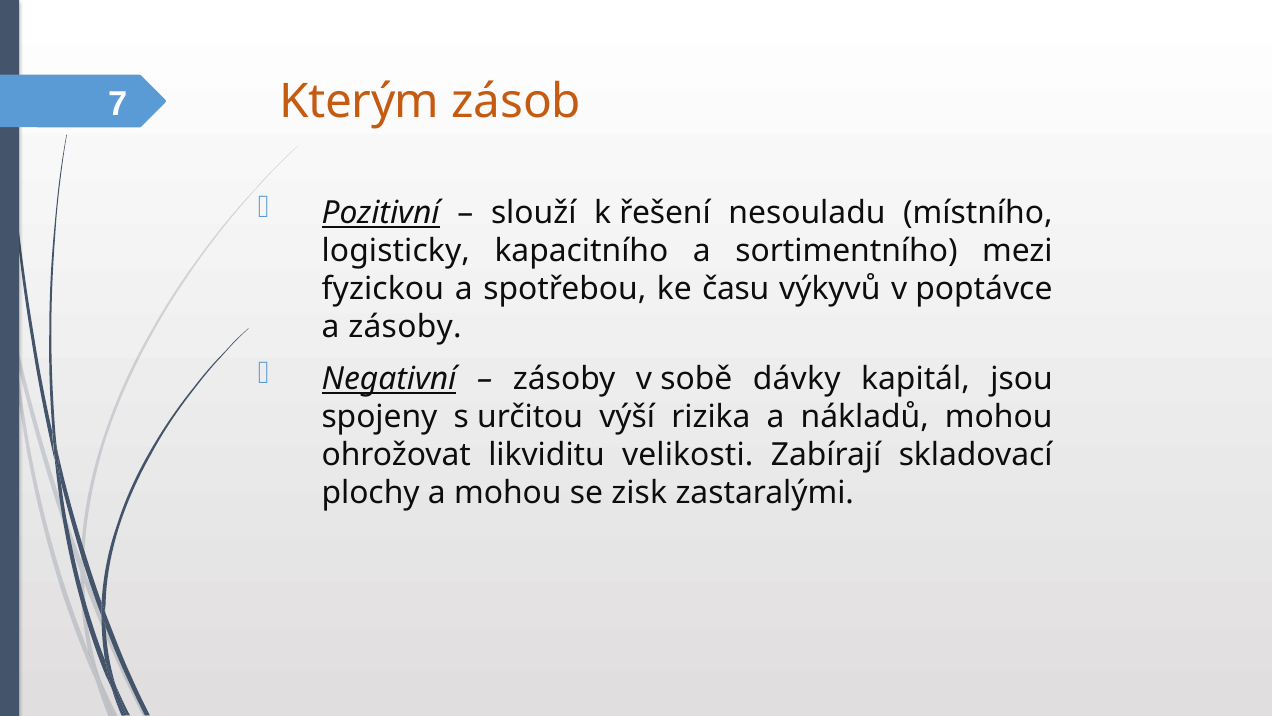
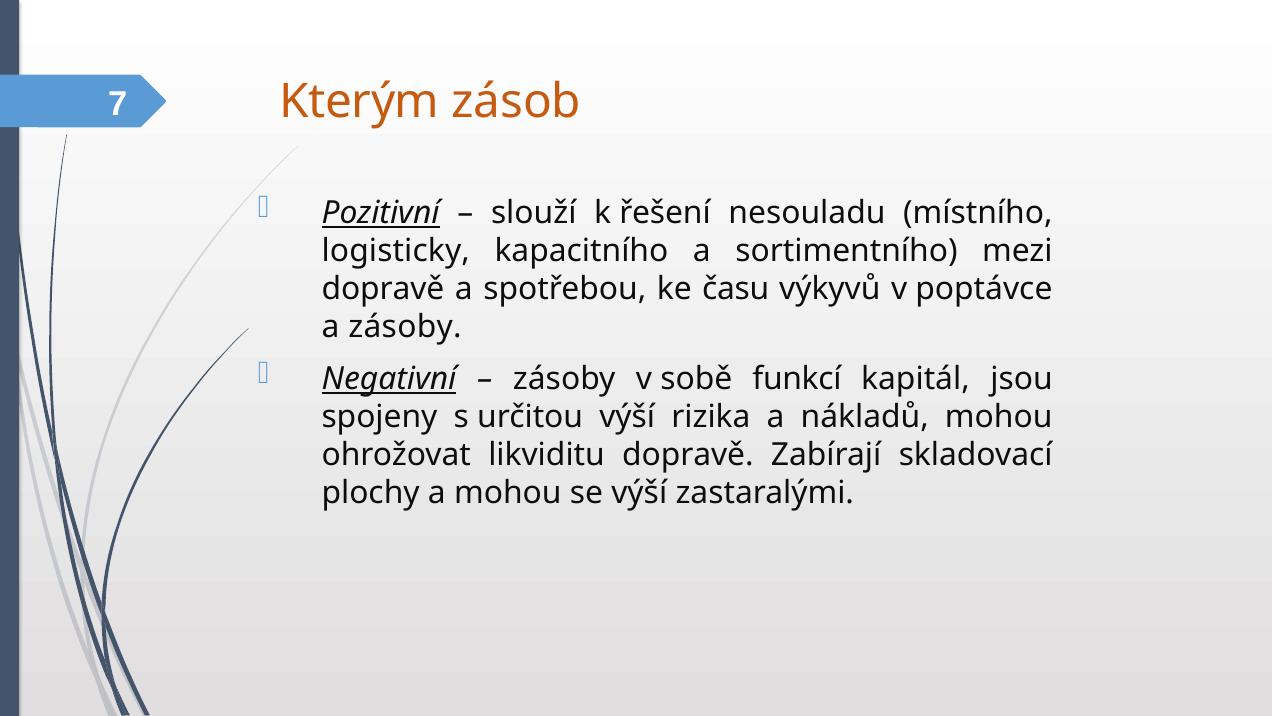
fyzickou at (383, 289): fyzickou -> dopravě
dávky: dávky -> funkcí
likviditu velikosti: velikosti -> dopravě
se zisk: zisk -> výší
